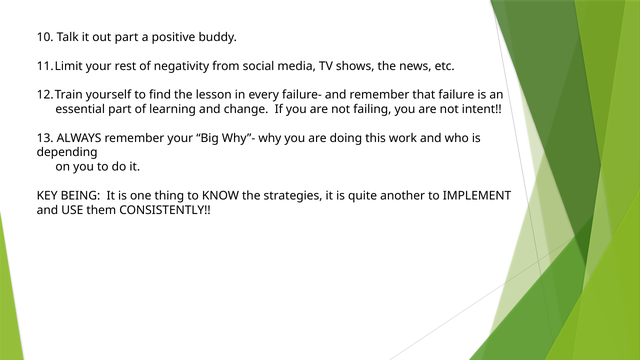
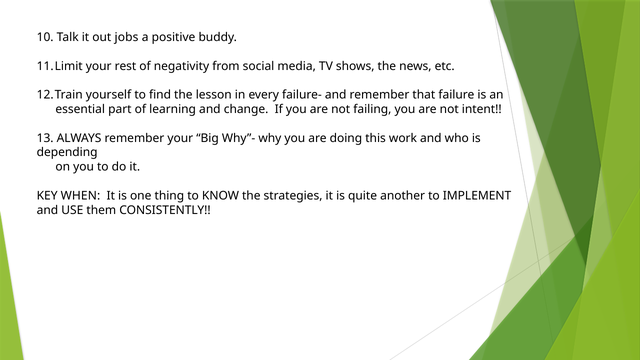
out part: part -> jobs
BEING: BEING -> WHEN
